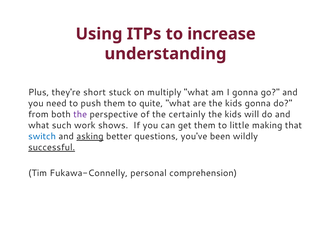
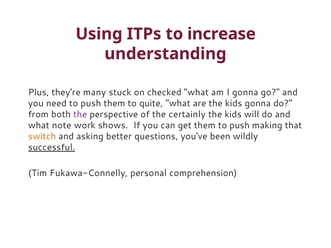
short: short -> many
multiply: multiply -> checked
such: such -> note
them to little: little -> push
switch colour: blue -> orange
asking underline: present -> none
